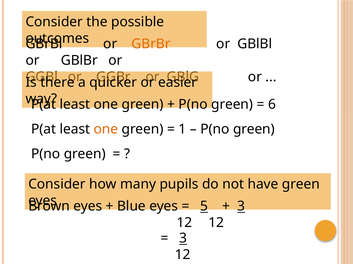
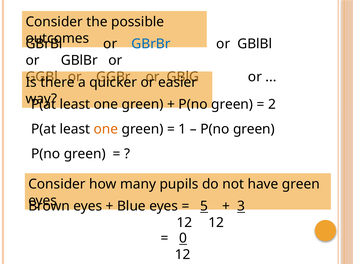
GBrBr colour: orange -> blue
6: 6 -> 2
3 at (183, 239): 3 -> 0
